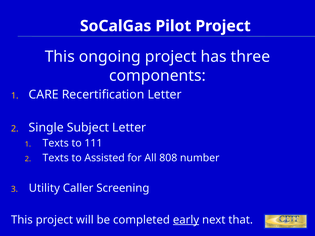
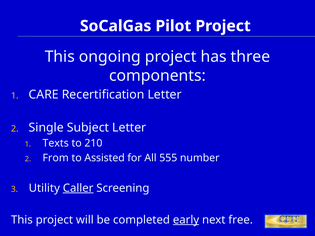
111: 111 -> 210
Texts at (56, 158): Texts -> From
808: 808 -> 555
Caller underline: none -> present
that: that -> free
